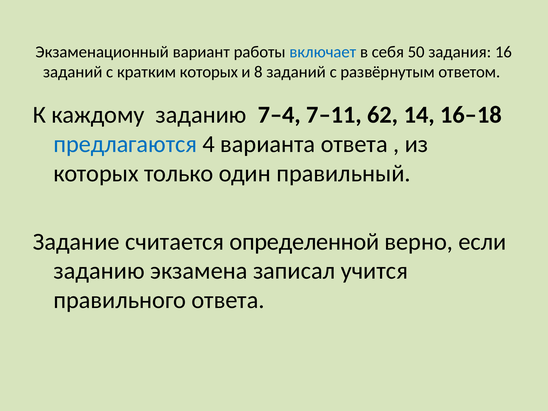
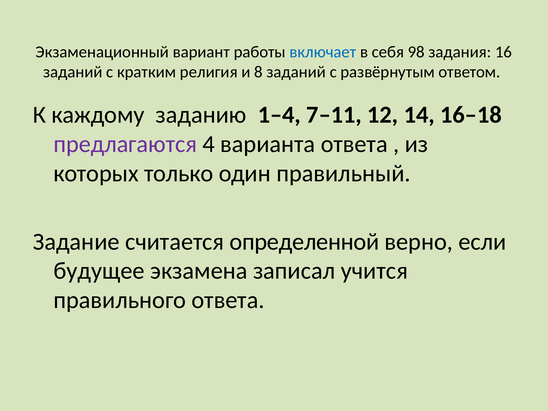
50: 50 -> 98
кратким которых: которых -> религия
7–4: 7–4 -> 1–4
62: 62 -> 12
предлагаются colour: blue -> purple
заданию at (99, 271): заданию -> будущее
